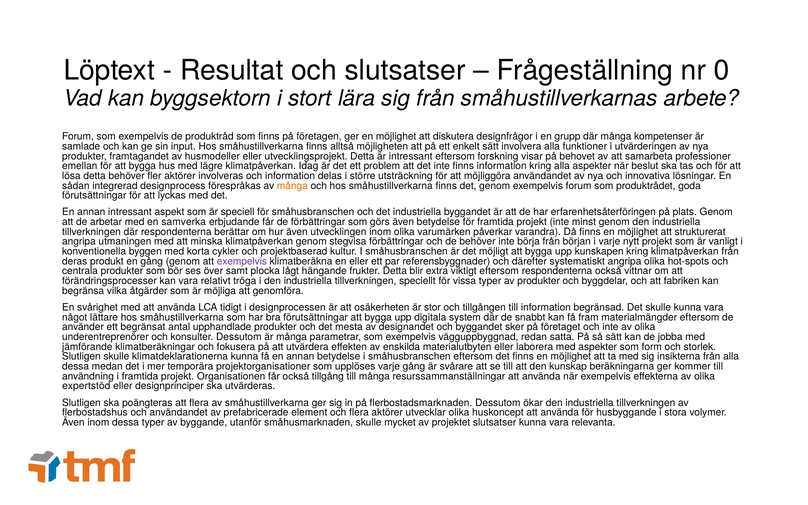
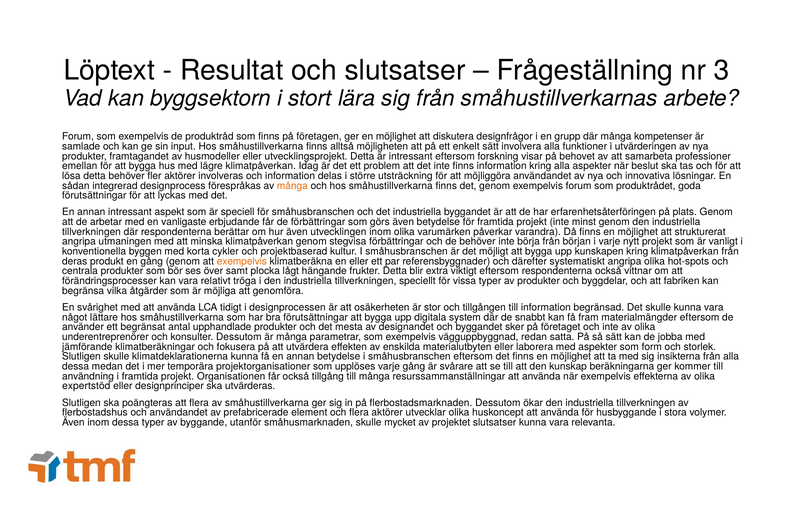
0: 0 -> 3
samverka: samverka -> vanligaste
exempelvis at (242, 261) colour: purple -> orange
